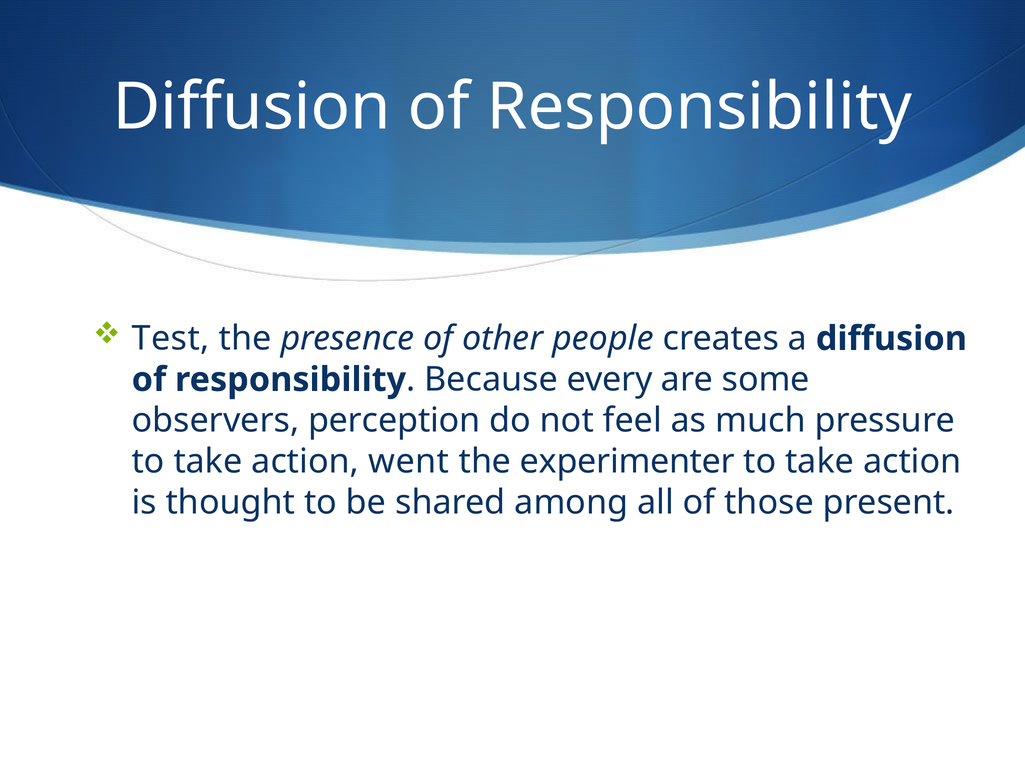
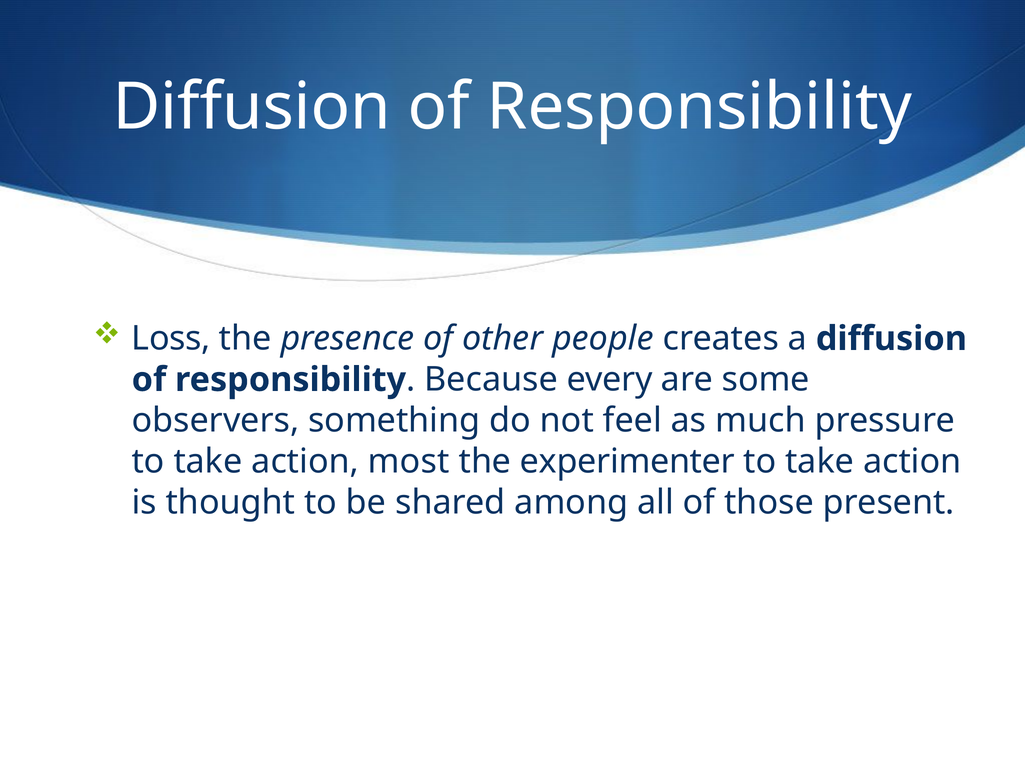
Test: Test -> Loss
perception: perception -> something
went: went -> most
